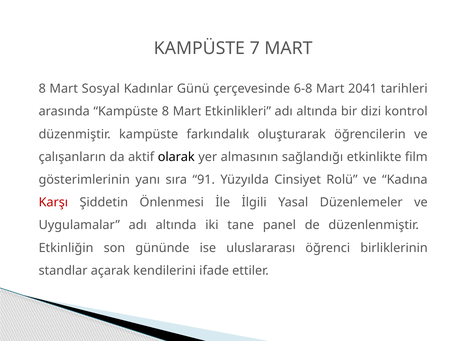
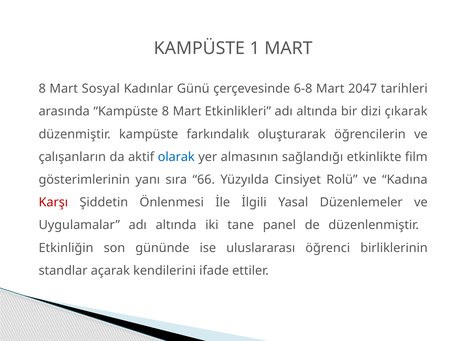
7: 7 -> 1
2041: 2041 -> 2047
kontrol: kontrol -> çıkarak
olarak colour: black -> blue
91: 91 -> 66
